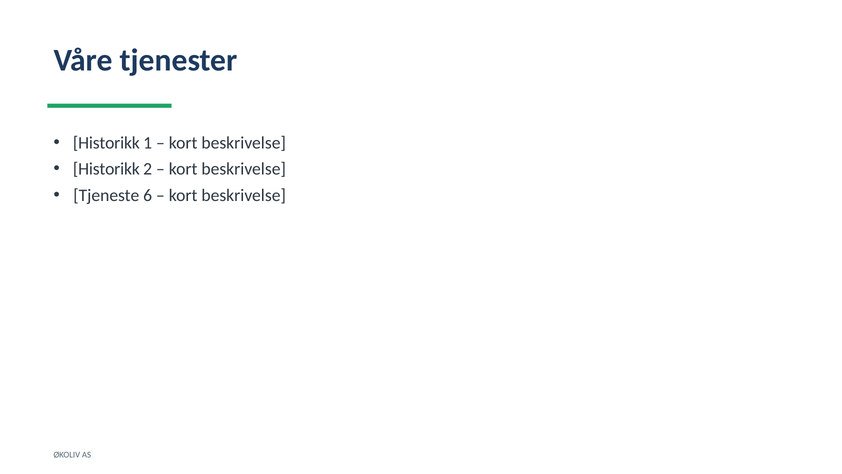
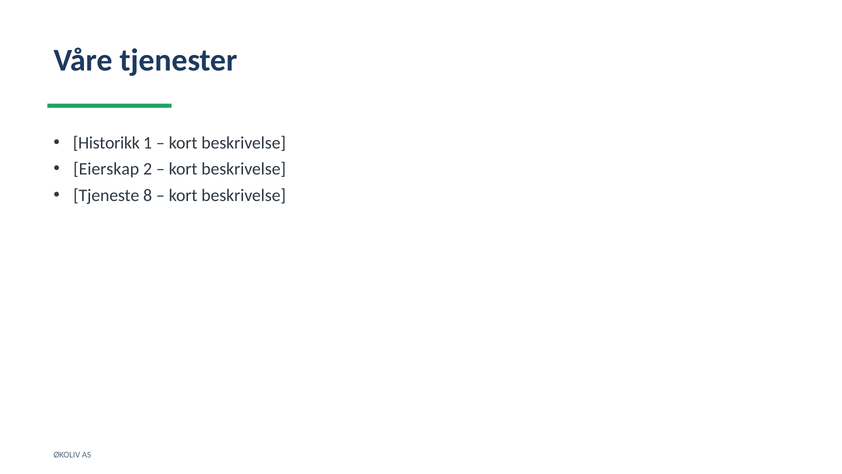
Historikk at (106, 169): Historikk -> Eierskap
6: 6 -> 8
